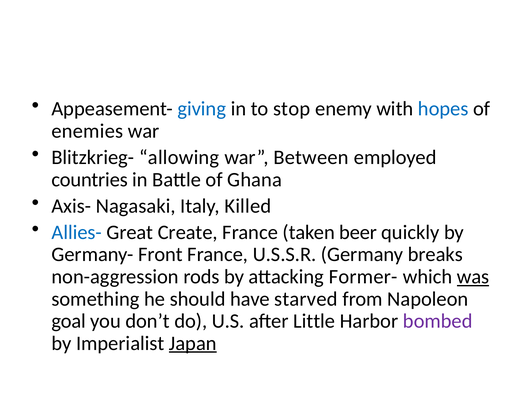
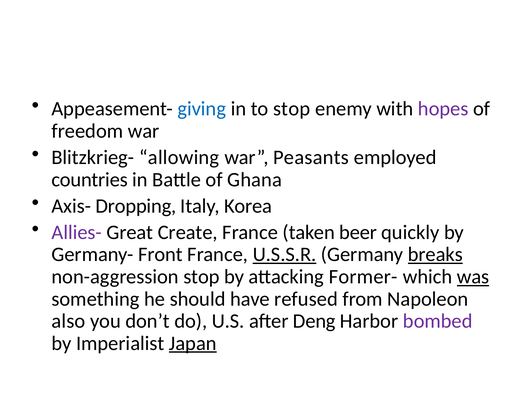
hopes colour: blue -> purple
enemies: enemies -> freedom
Between: Between -> Peasants
Nagasaki: Nagasaki -> Dropping
Killed: Killed -> Korea
Allies- colour: blue -> purple
U.S.S.R underline: none -> present
breaks underline: none -> present
non-aggression rods: rods -> stop
starved: starved -> refused
goal: goal -> also
Little: Little -> Deng
